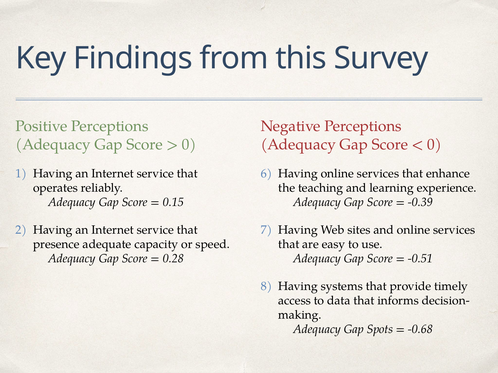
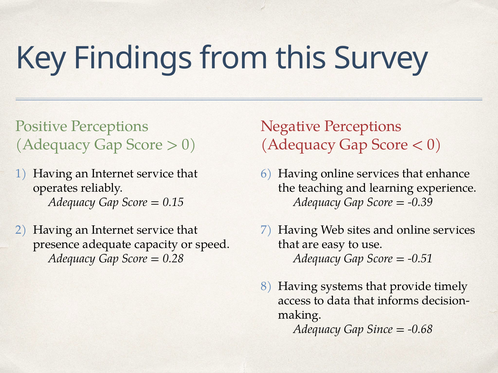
Spots: Spots -> Since
